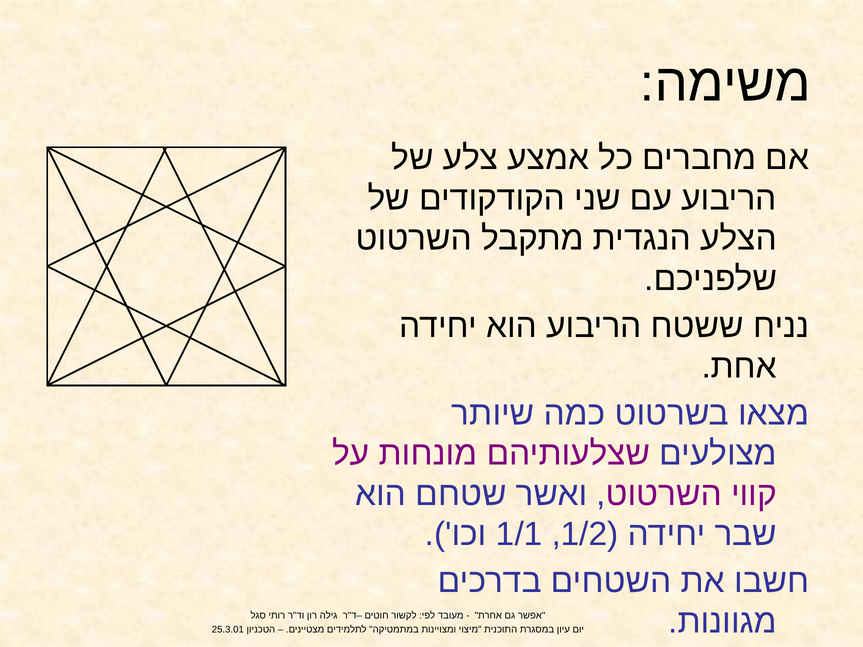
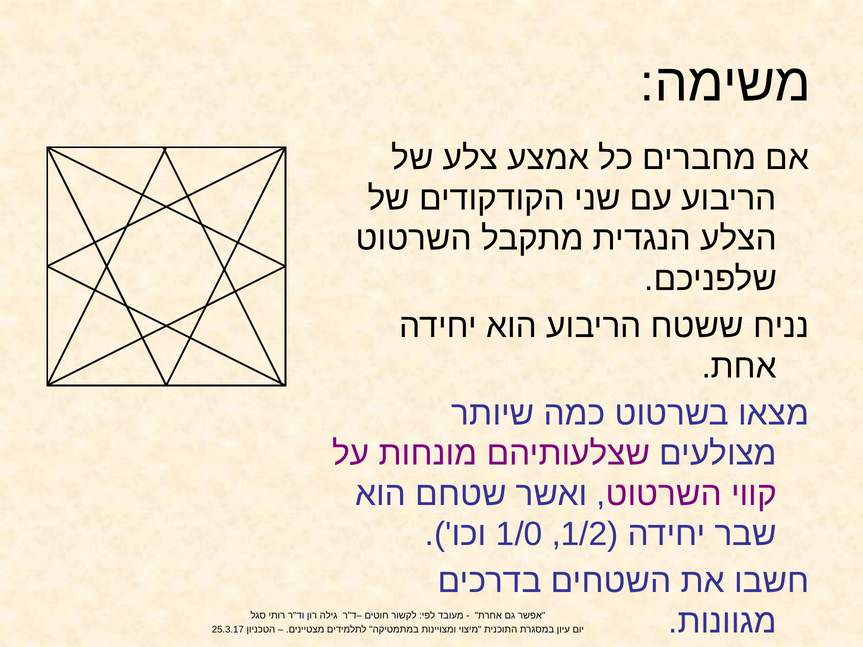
1/1: 1/1 -> 1/0
25.3.01: 25.3.01 -> 25.3.17
